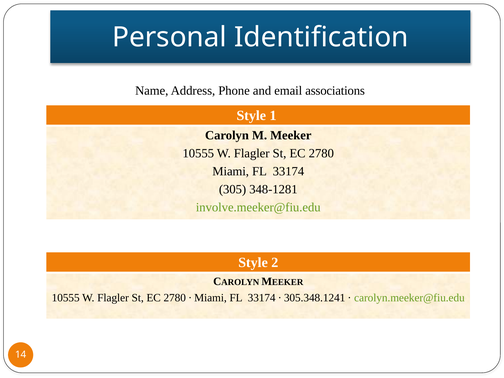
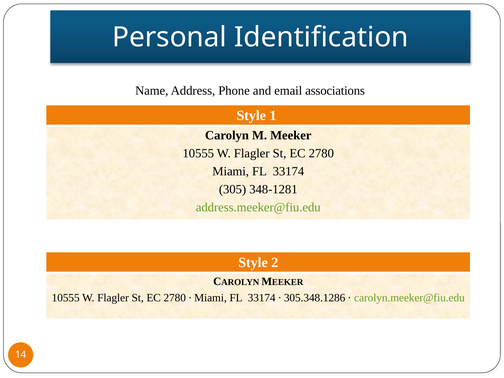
involve.meeker@fiu.edu: involve.meeker@fiu.edu -> address.meeker@fiu.edu
305.348.1241: 305.348.1241 -> 305.348.1286
